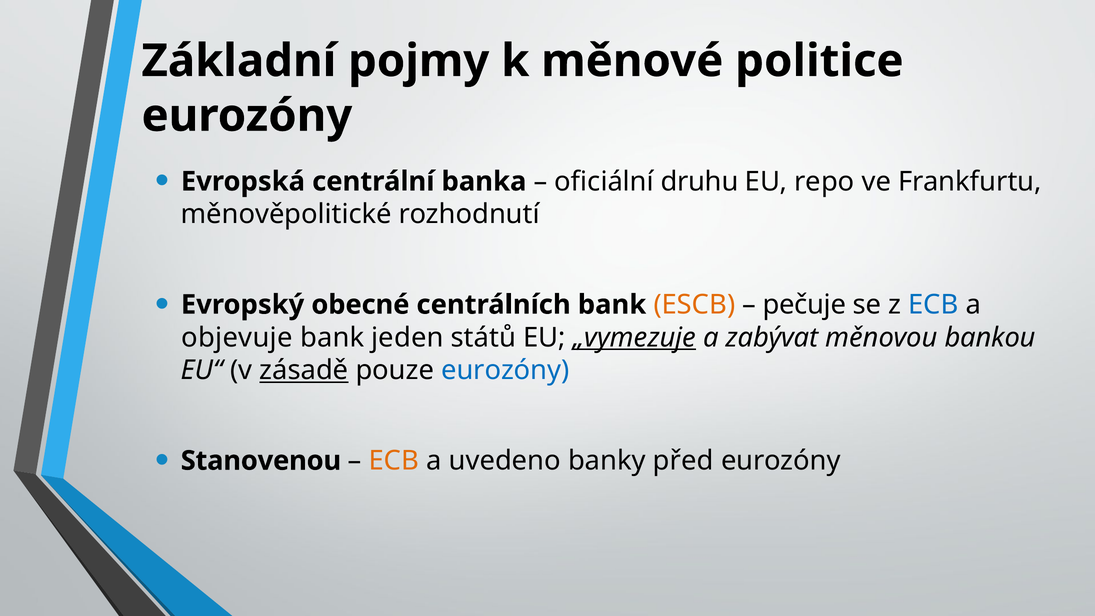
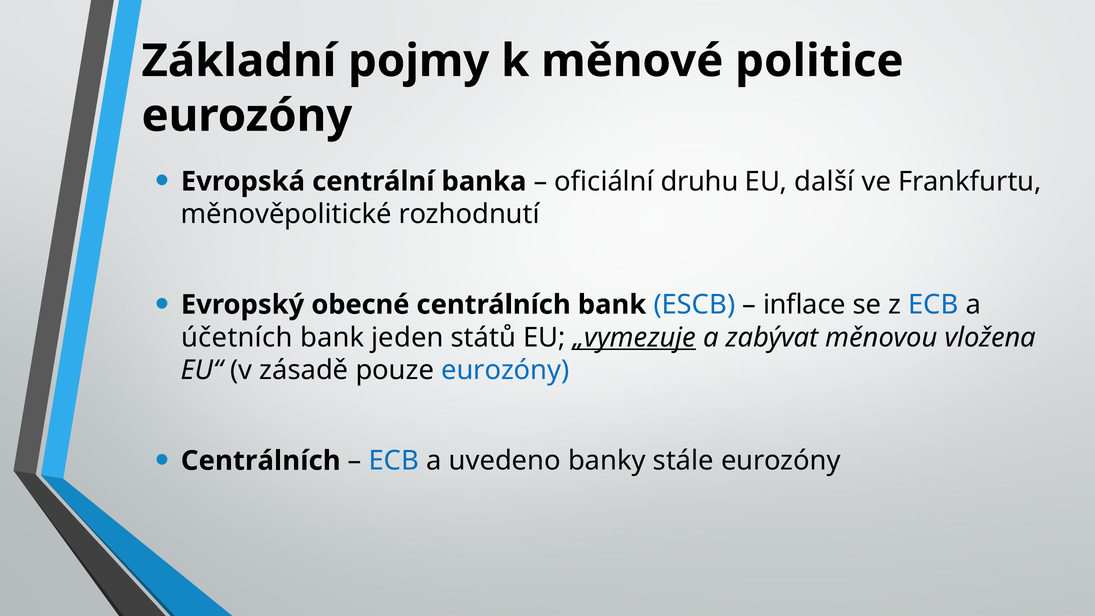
repo: repo -> další
ESCB colour: orange -> blue
pečuje: pečuje -> inflace
objevuje: objevuje -> účetních
bankou: bankou -> vložena
zásadě underline: present -> none
Stanovenou at (261, 461): Stanovenou -> Centrálních
ECB at (394, 461) colour: orange -> blue
před: před -> stále
